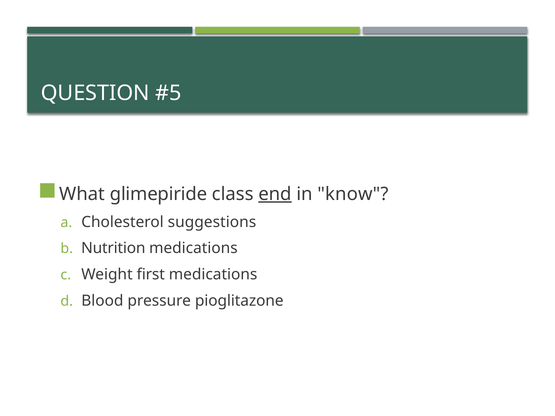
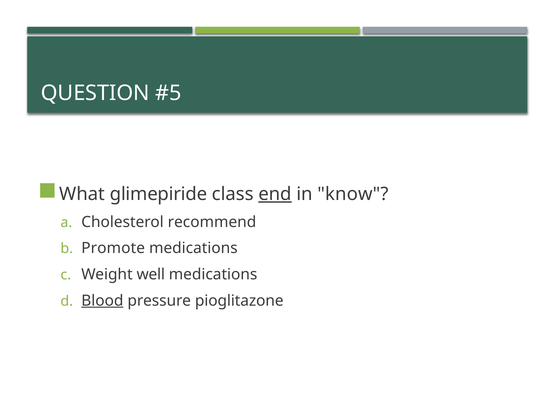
suggestions: suggestions -> recommend
Nutrition: Nutrition -> Promote
first: first -> well
Blood underline: none -> present
